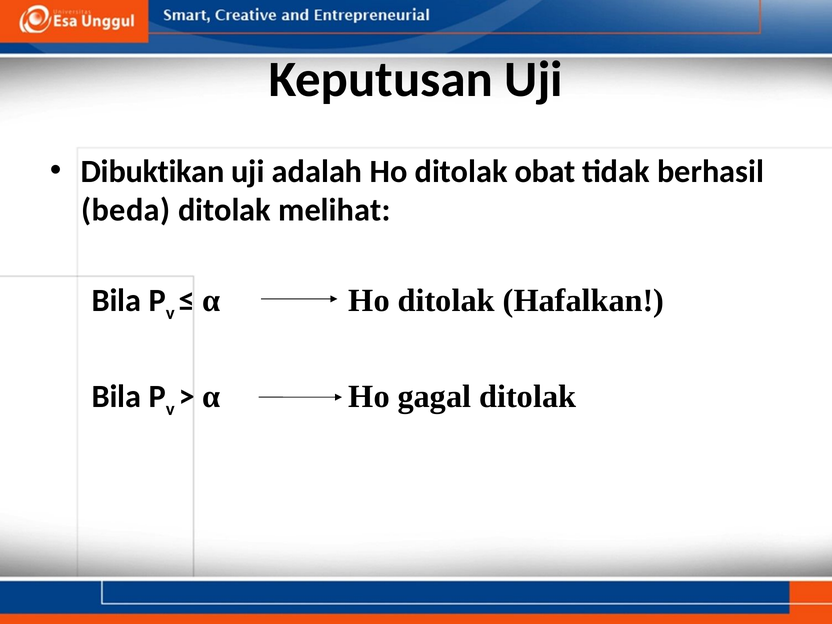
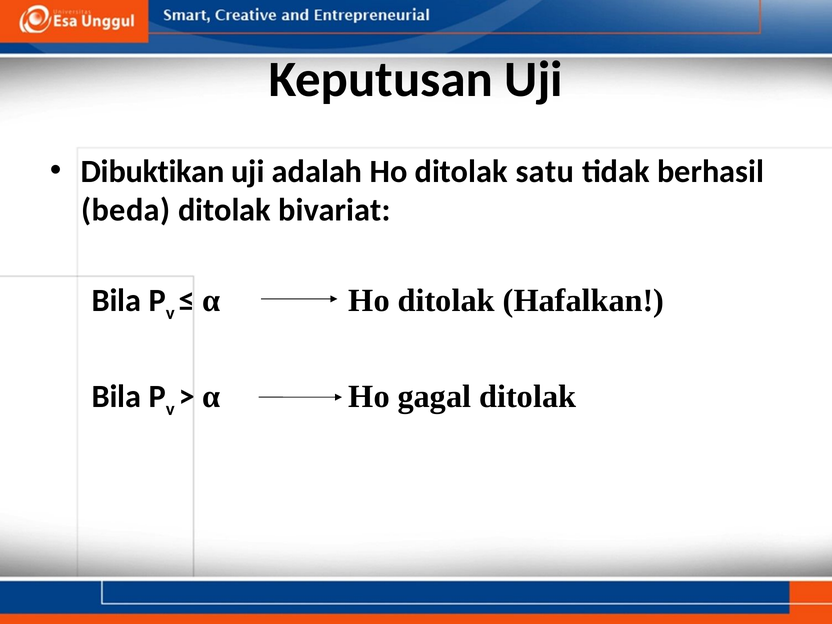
obat: obat -> satu
melihat: melihat -> bivariat
